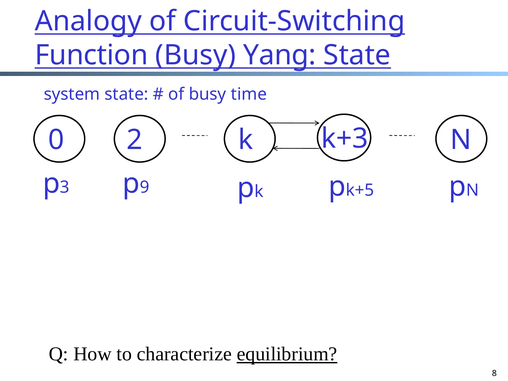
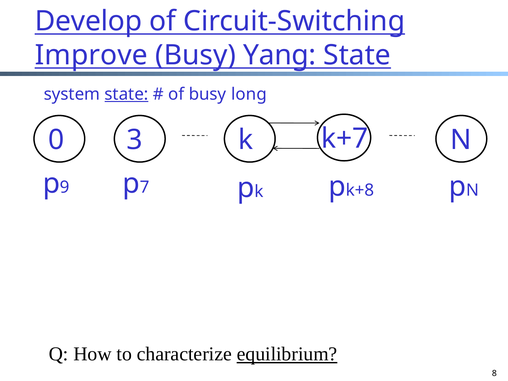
Analogy: Analogy -> Develop
Function: Function -> Improve
state at (127, 94) underline: none -> present
time: time -> long
k+3: k+3 -> k+7
2: 2 -> 3
3: 3 -> 9
9: 9 -> 7
k+5: k+5 -> k+8
